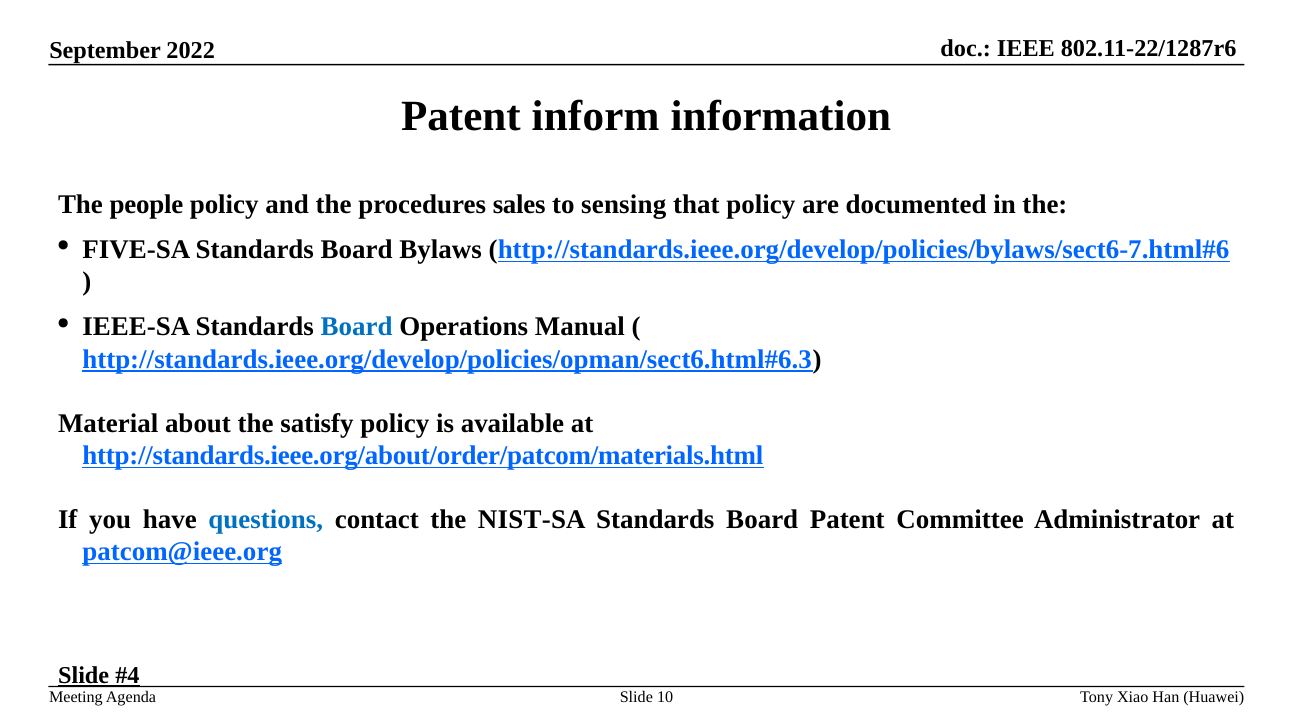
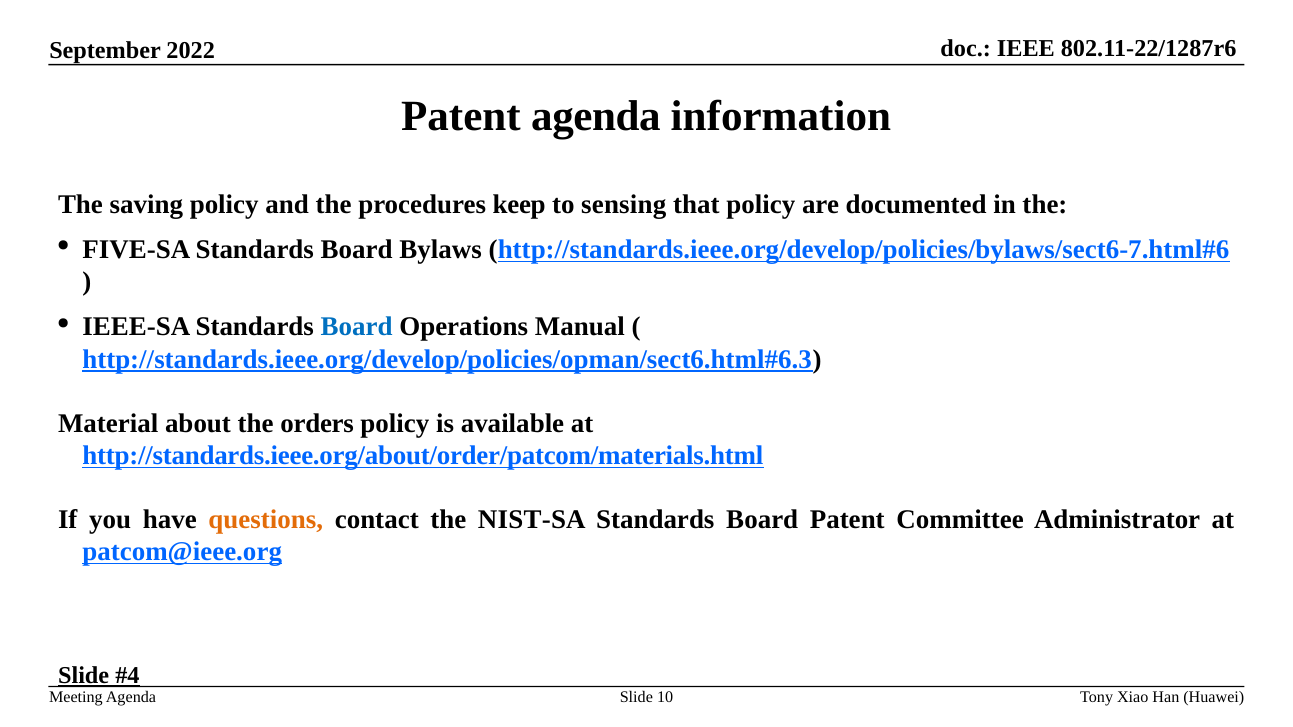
Patent inform: inform -> agenda
people: people -> saving
sales: sales -> keep
satisfy: satisfy -> orders
questions colour: blue -> orange
